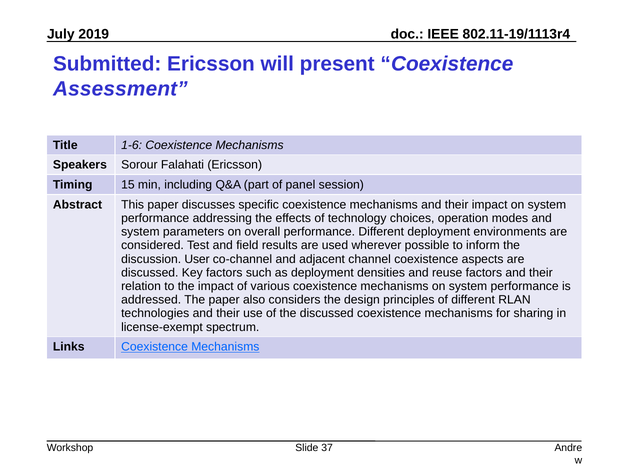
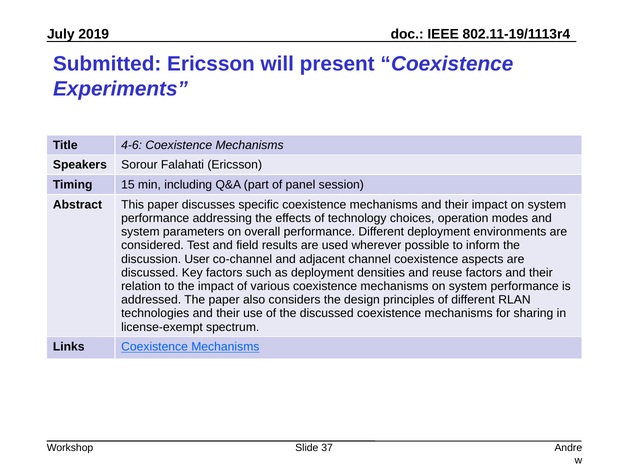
Assessment: Assessment -> Experiments
1-6: 1-6 -> 4-6
